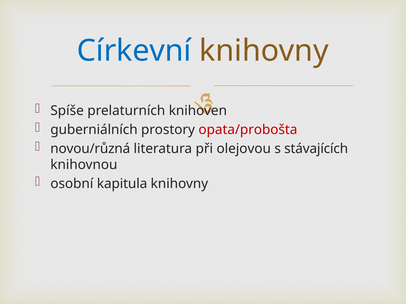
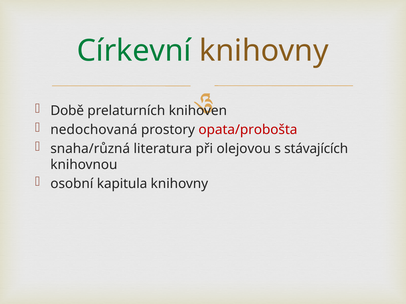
Církevní colour: blue -> green
Spíše: Spíše -> Době
guberniálních: guberniálních -> nedochovaná
novou/různá: novou/různá -> snaha/různá
